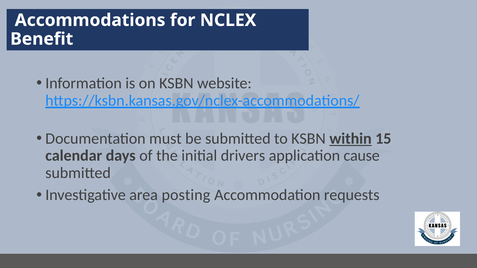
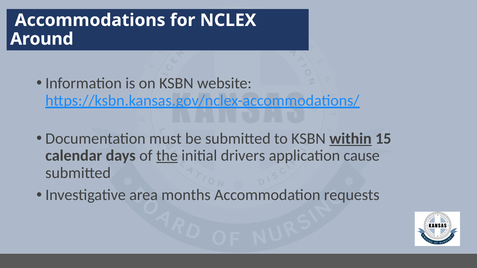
Benefit: Benefit -> Around
the underline: none -> present
posting: posting -> months
